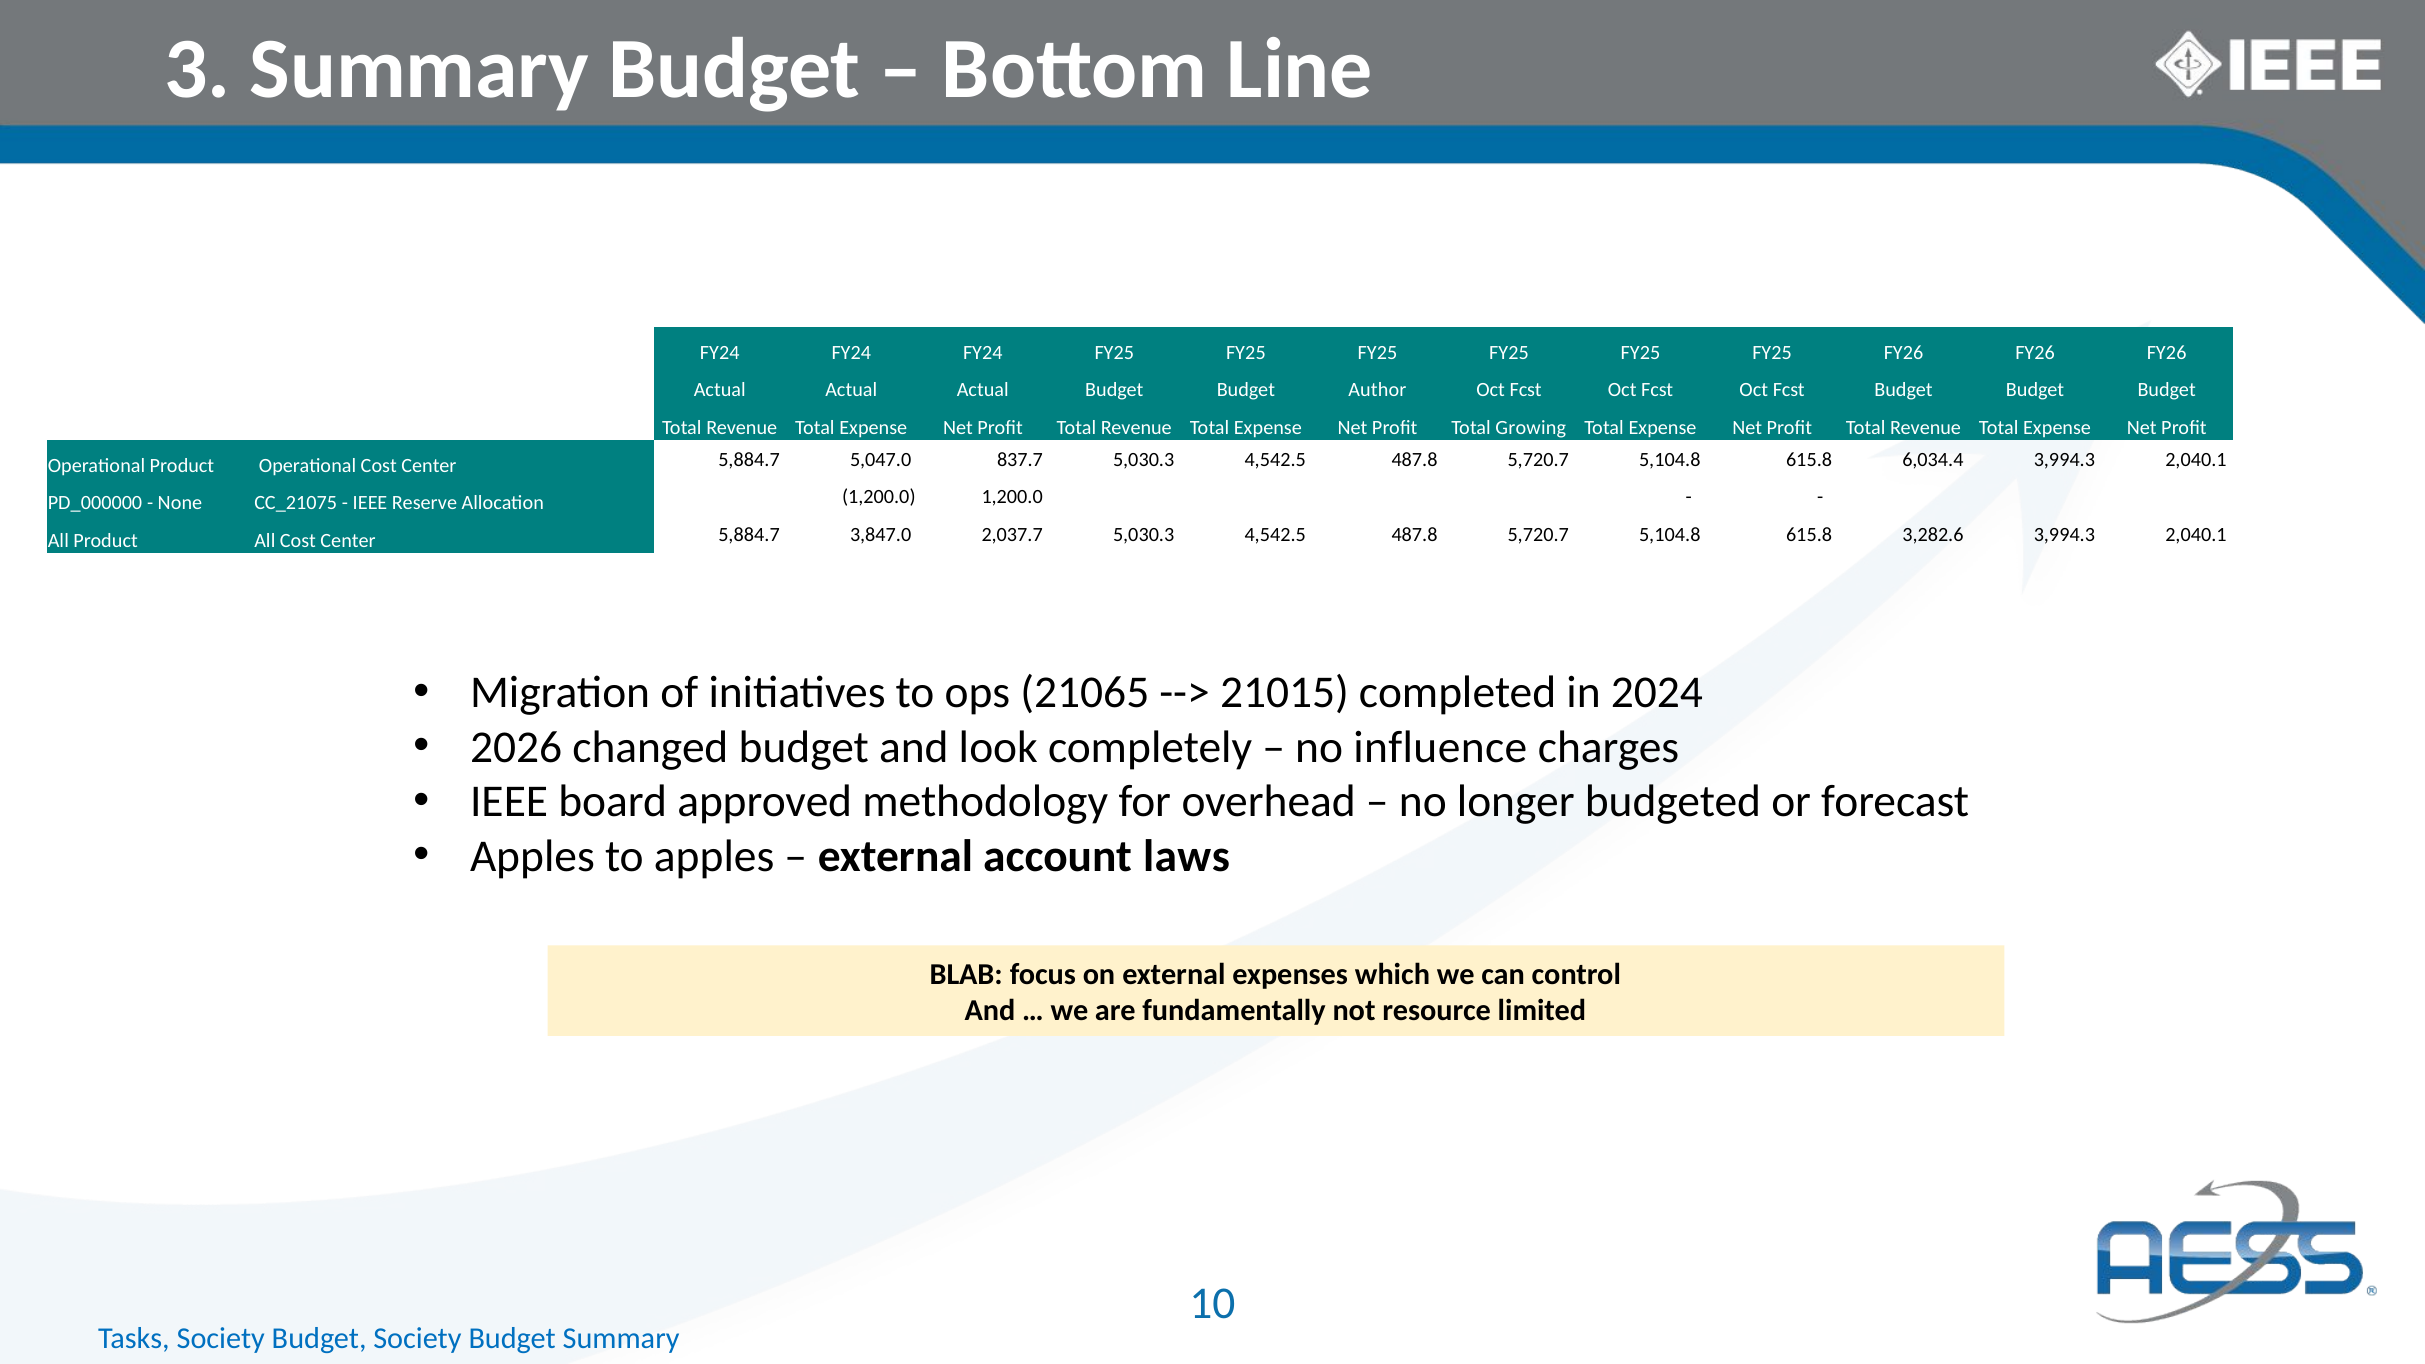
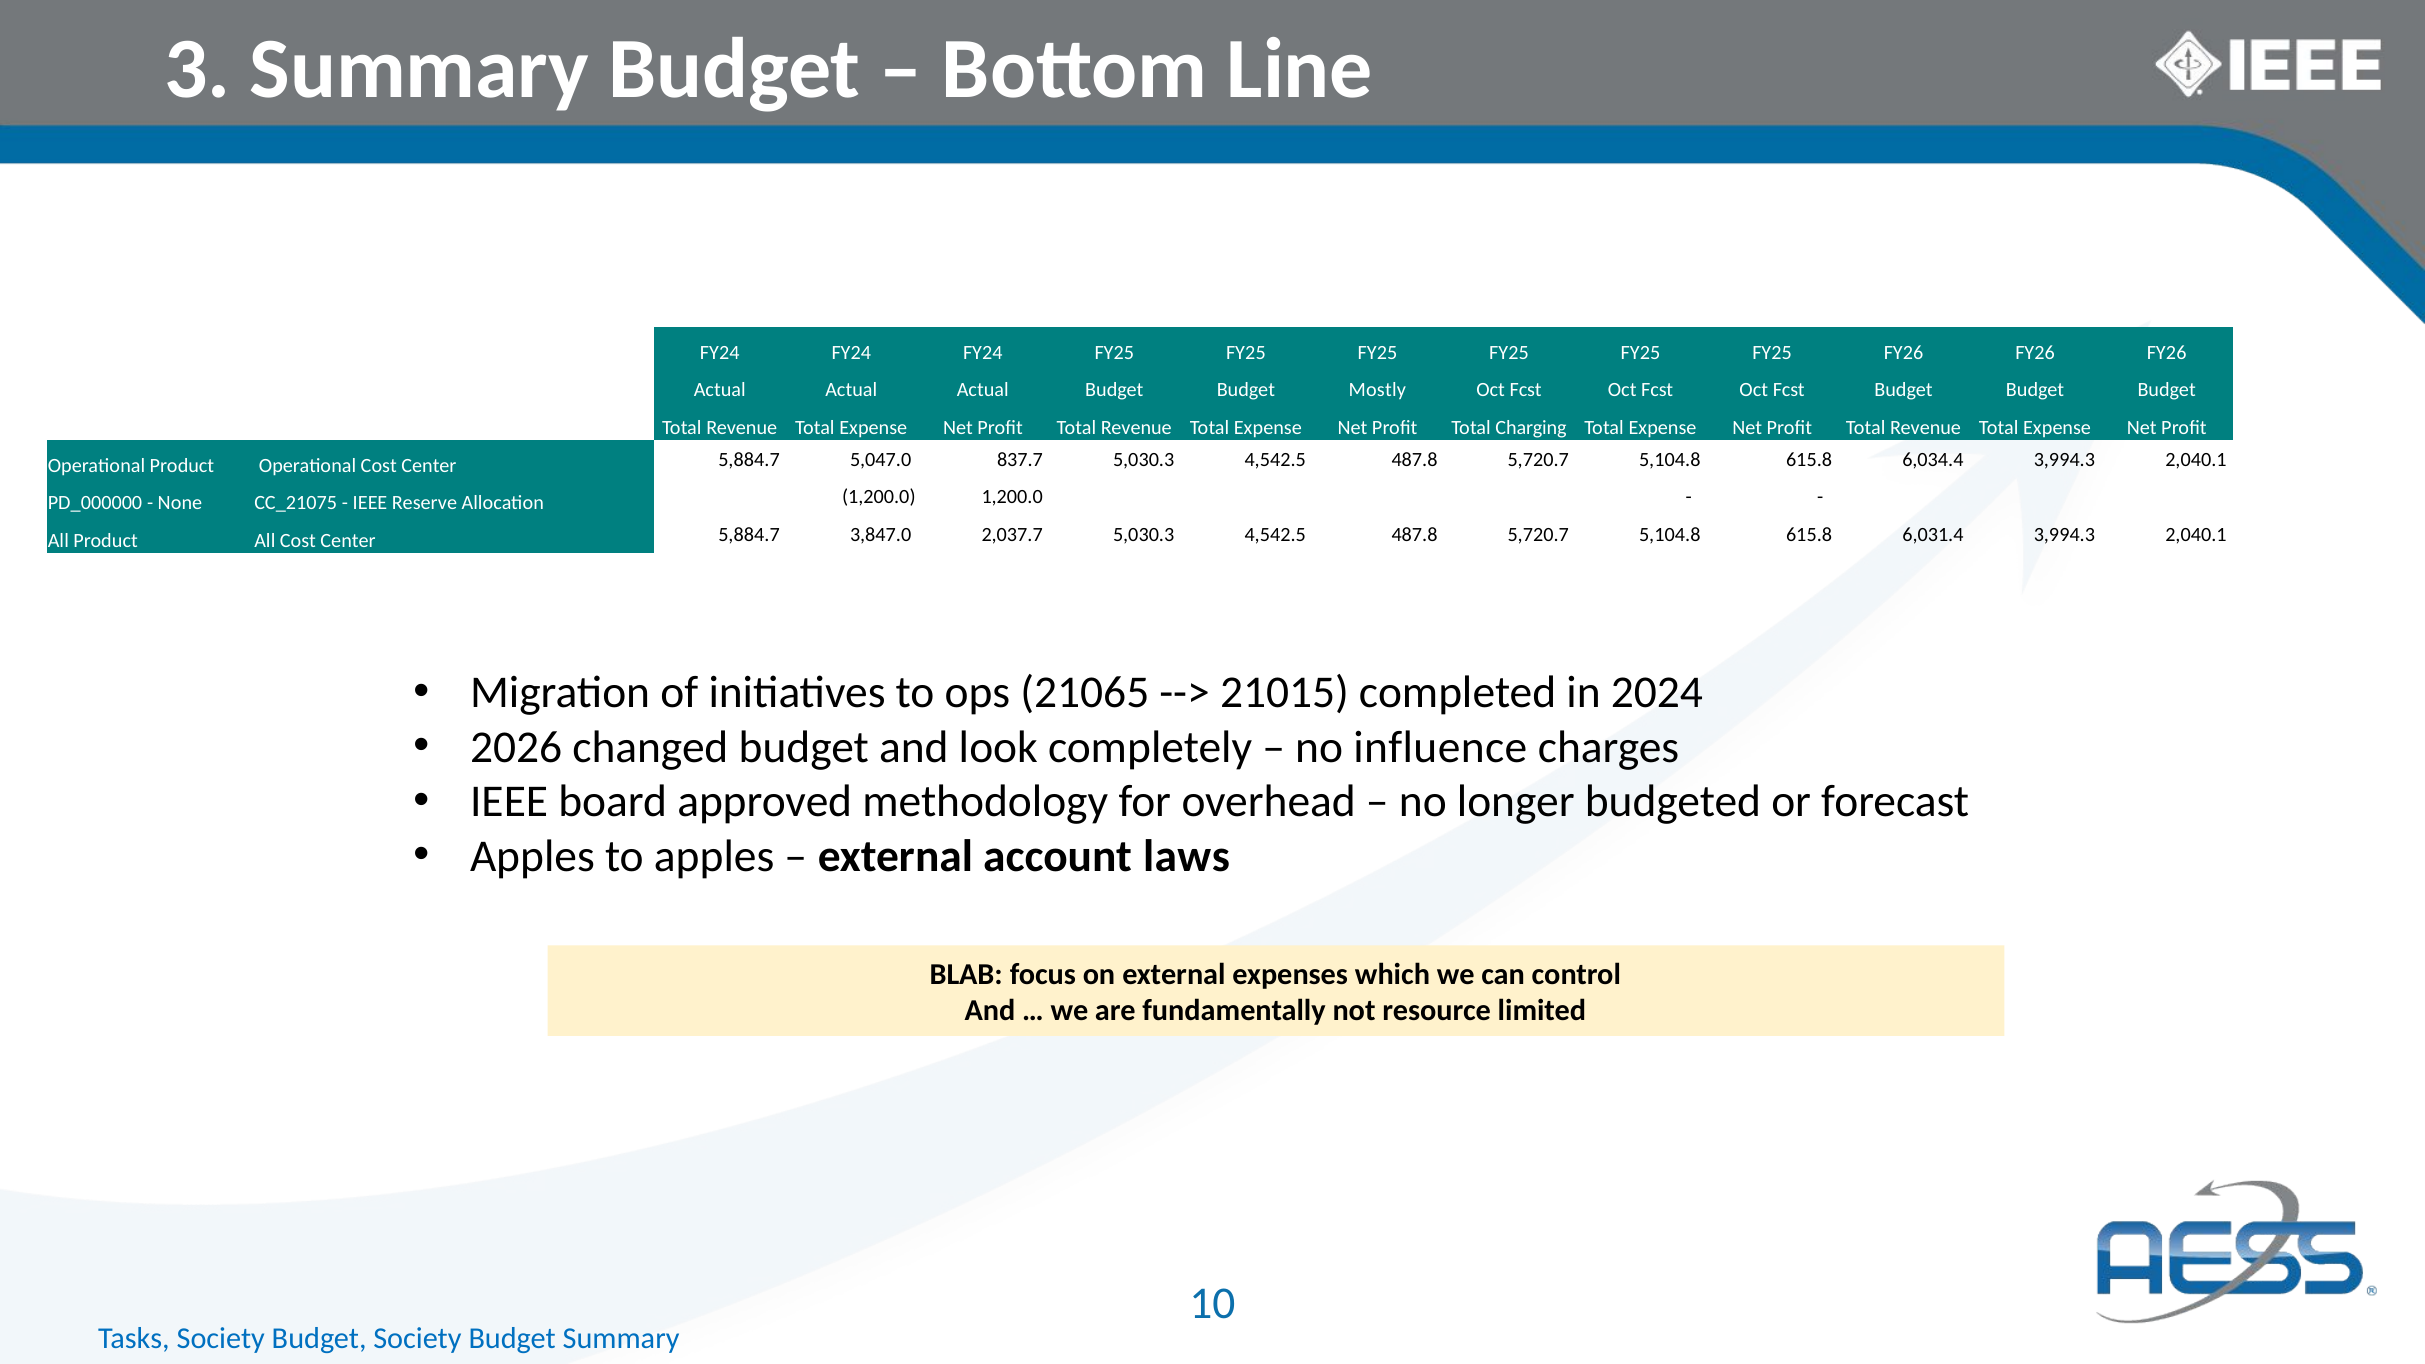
Author: Author -> Mostly
Growing: Growing -> Charging
3,282.6: 3,282.6 -> 6,031.4
